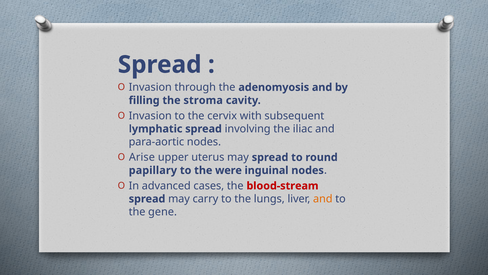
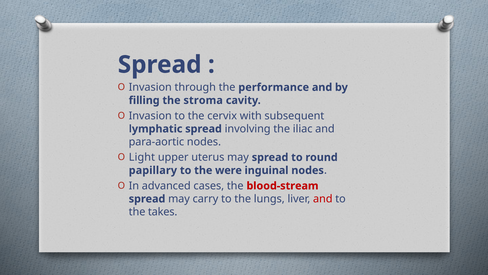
adenomyosis: adenomyosis -> performance
Arise: Arise -> Light
and at (323, 199) colour: orange -> red
gene: gene -> takes
